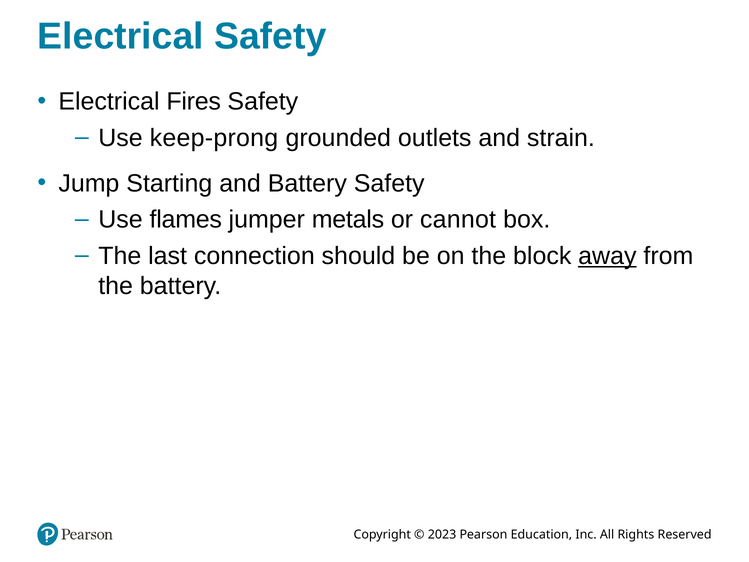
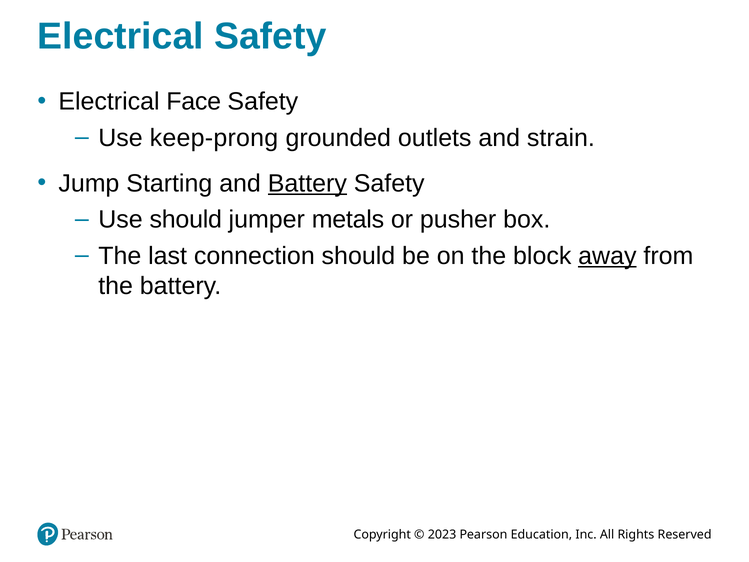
Fires: Fires -> Face
Battery at (307, 183) underline: none -> present
Use flames: flames -> should
cannot: cannot -> pusher
